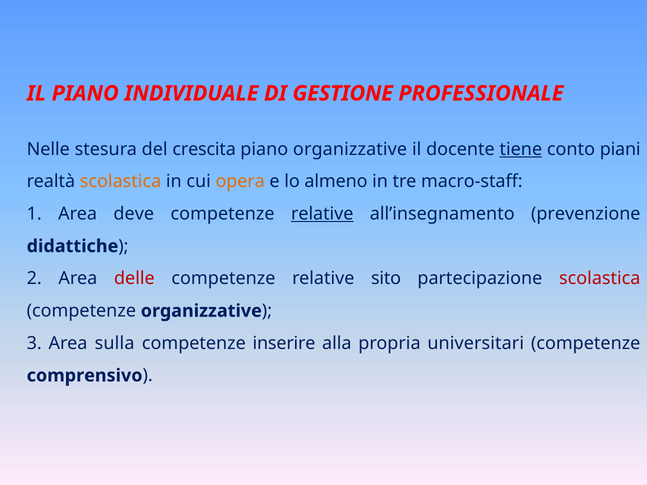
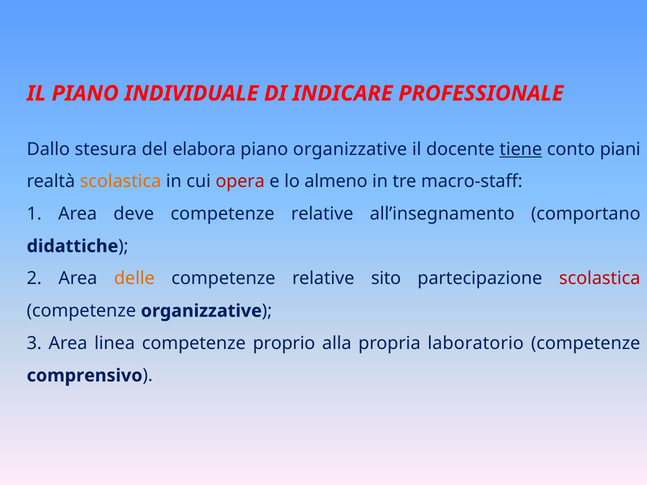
GESTIONE: GESTIONE -> INDICARE
Nelle: Nelle -> Dallo
crescita: crescita -> elabora
opera colour: orange -> red
relative at (322, 214) underline: present -> none
prevenzione: prevenzione -> comportano
delle colour: red -> orange
sulla: sulla -> linea
inserire: inserire -> proprio
universitari: universitari -> laboratorio
